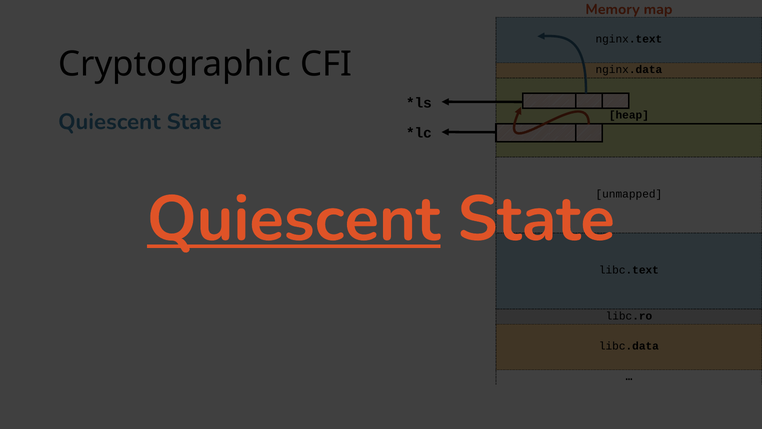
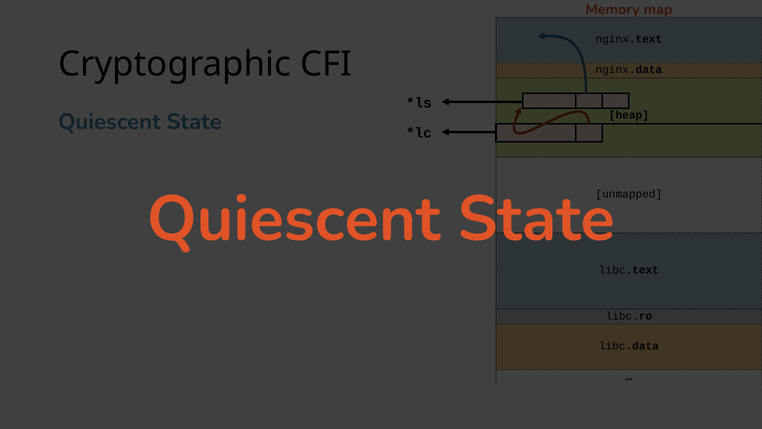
Quiescent at (294, 219) underline: present -> none
